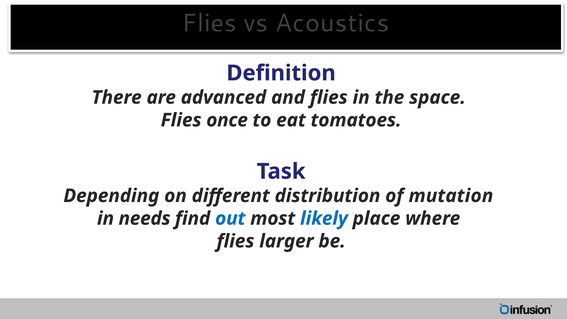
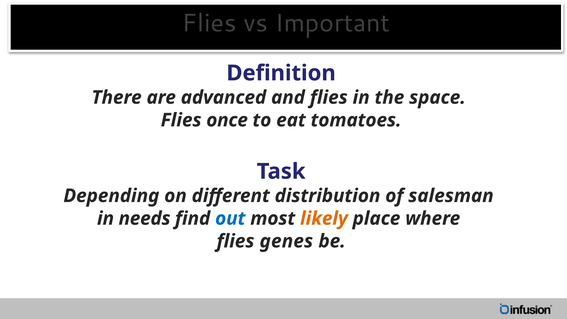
Acoustics: Acoustics -> Important
mutation: mutation -> salesman
likely colour: blue -> orange
larger: larger -> genes
